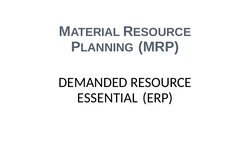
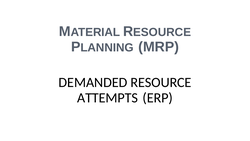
ESSENTIAL: ESSENTIAL -> ATTEMPTS
